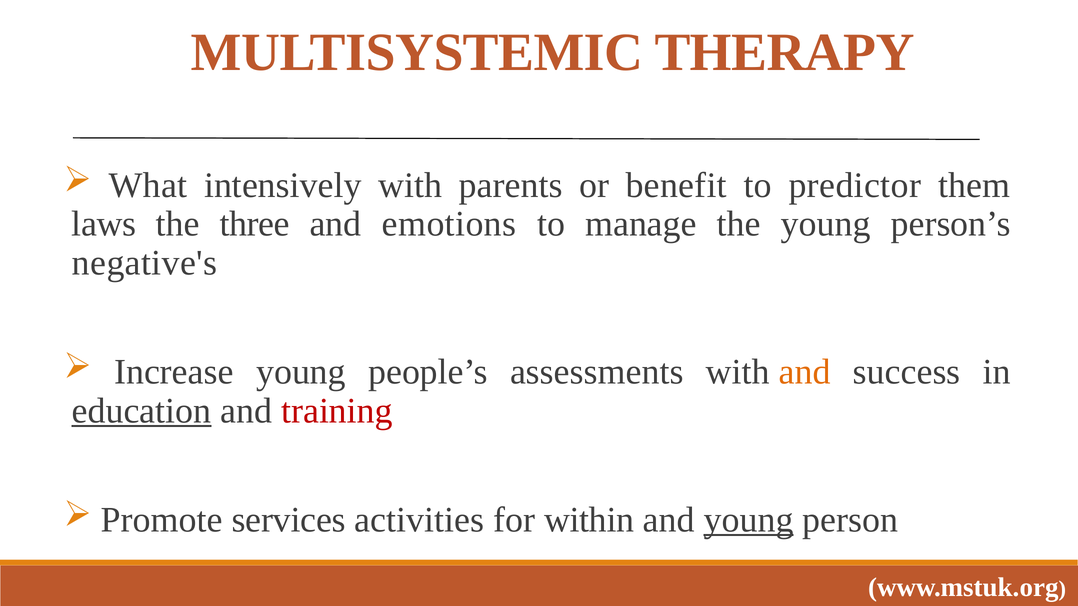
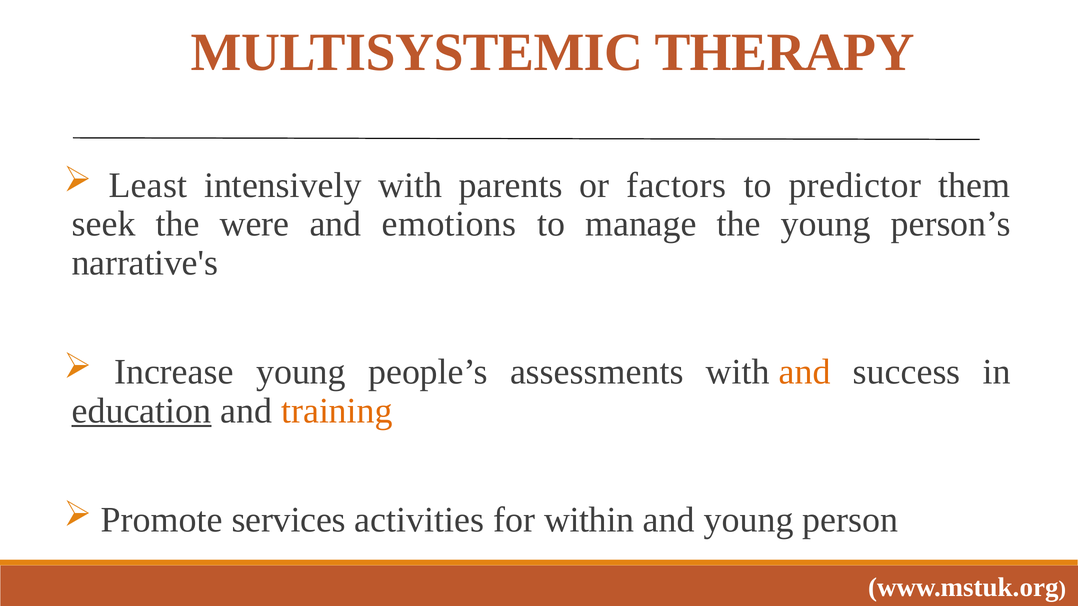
What: What -> Least
benefit: benefit -> factors
laws: laws -> seek
three: three -> were
negative's: negative's -> narrative's
training colour: red -> orange
young at (749, 520) underline: present -> none
